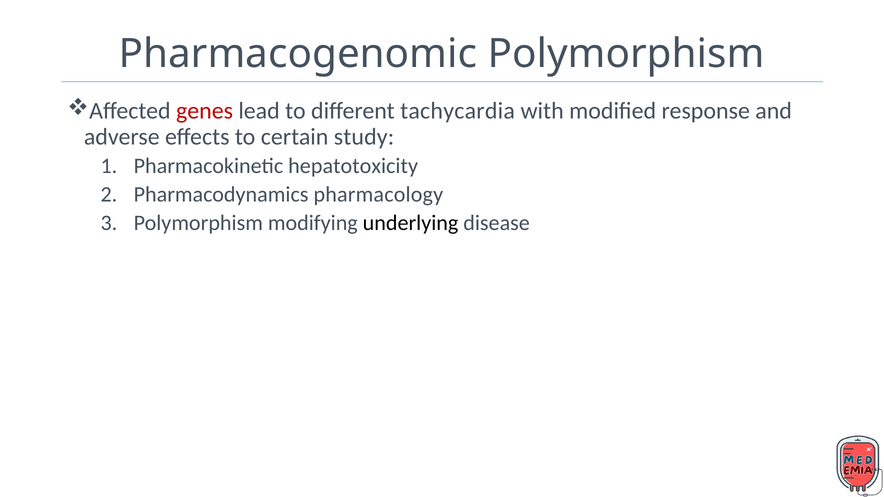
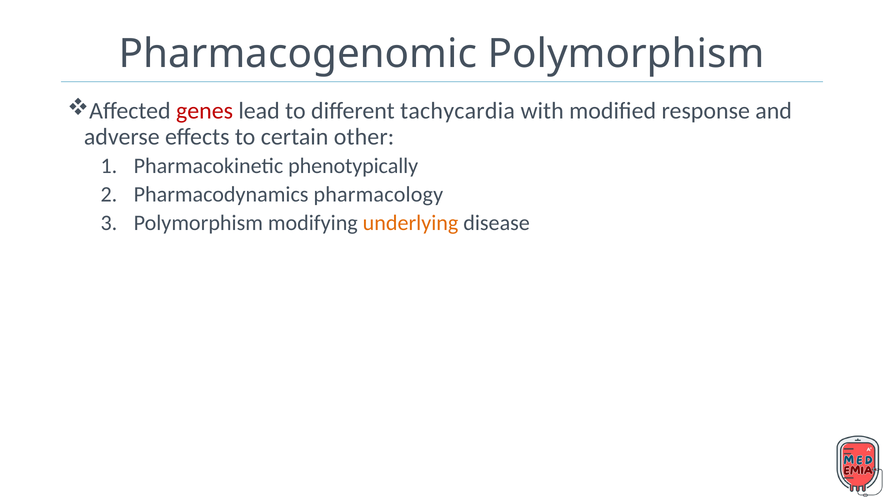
study: study -> other
hepatotoxicity: hepatotoxicity -> phenotypically
underlying colour: black -> orange
